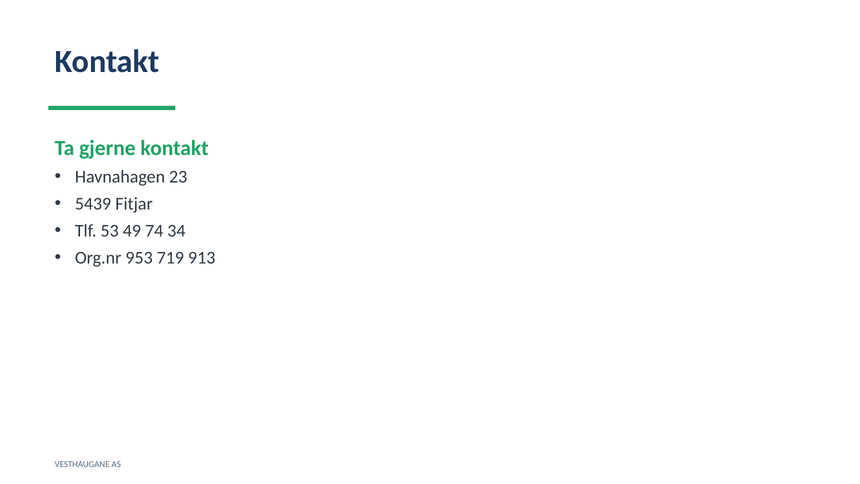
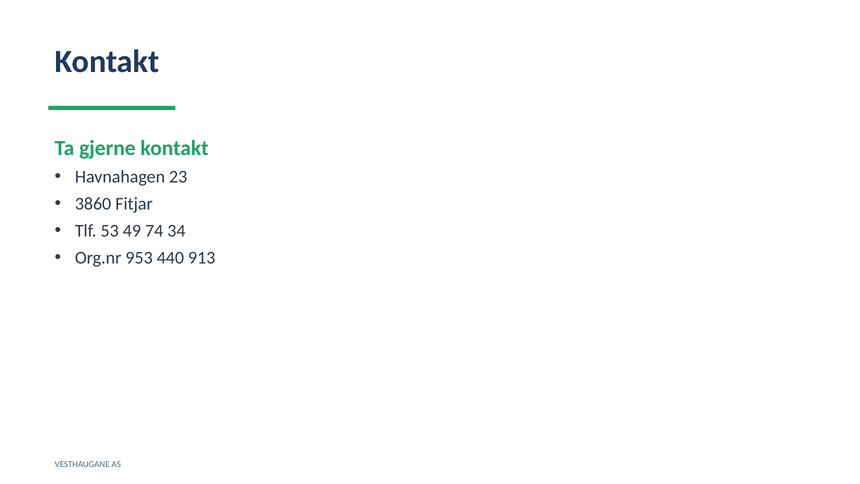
5439: 5439 -> 3860
719: 719 -> 440
